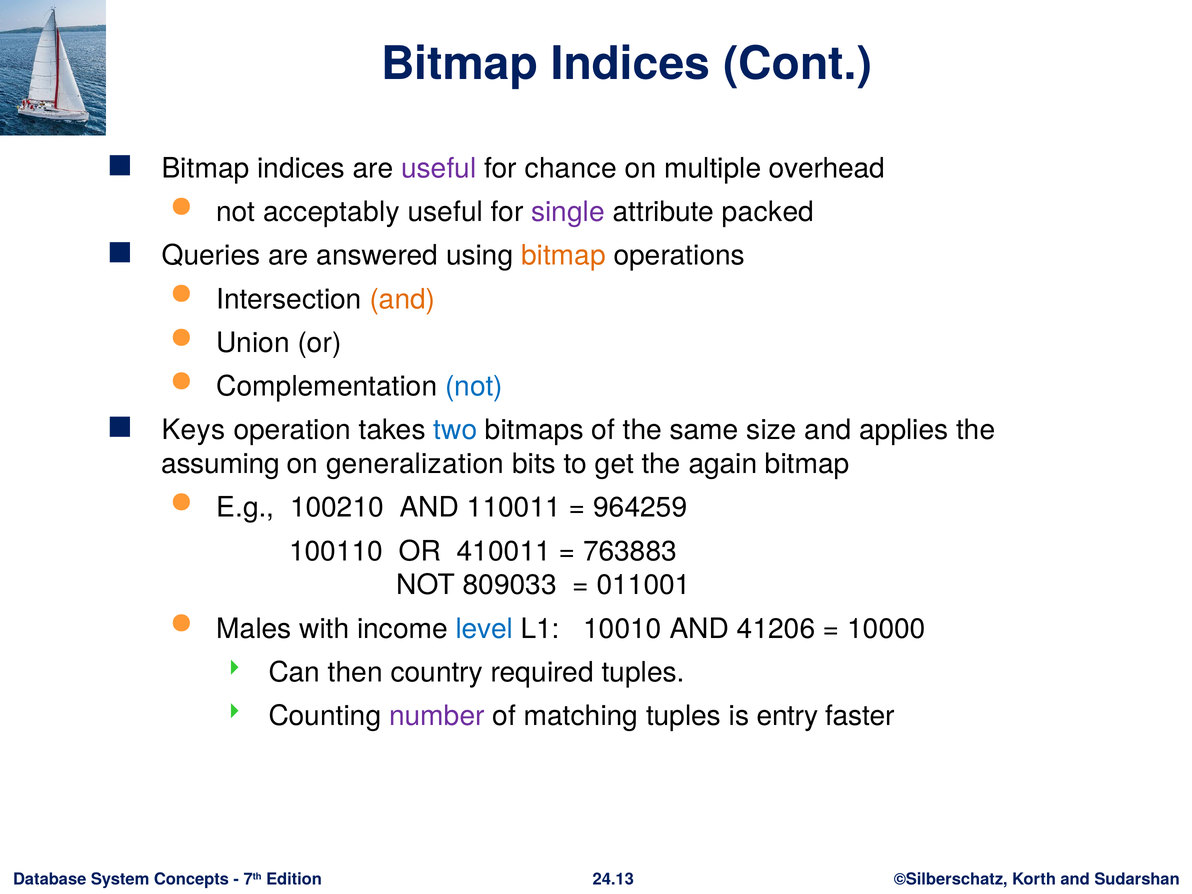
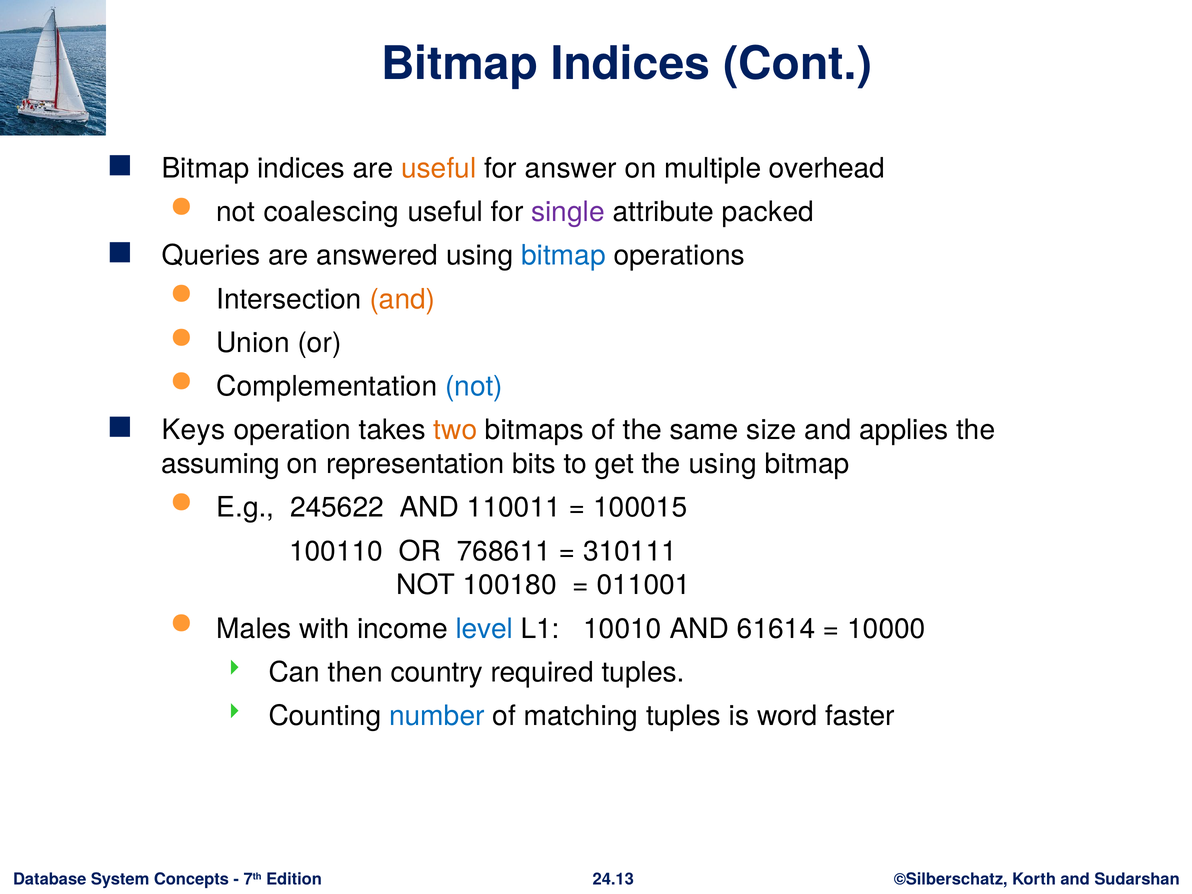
useful at (439, 168) colour: purple -> orange
chance: chance -> answer
acceptably: acceptably -> coalescing
bitmap at (563, 256) colour: orange -> blue
two colour: blue -> orange
generalization: generalization -> representation
the again: again -> using
100210: 100210 -> 245622
964259: 964259 -> 100015
410011: 410011 -> 768611
763883: 763883 -> 310111
809033: 809033 -> 100180
41206: 41206 -> 61614
number colour: purple -> blue
entry: entry -> word
